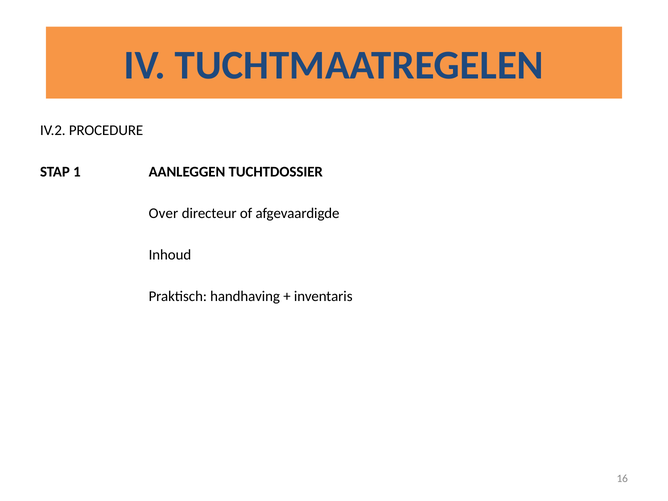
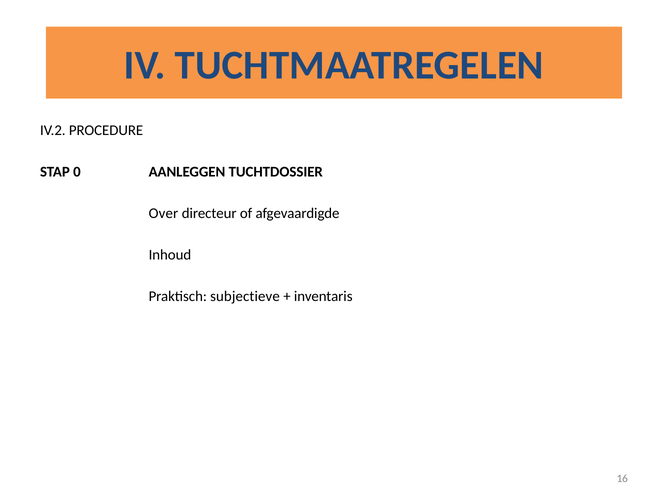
1: 1 -> 0
handhaving: handhaving -> subjectieve
